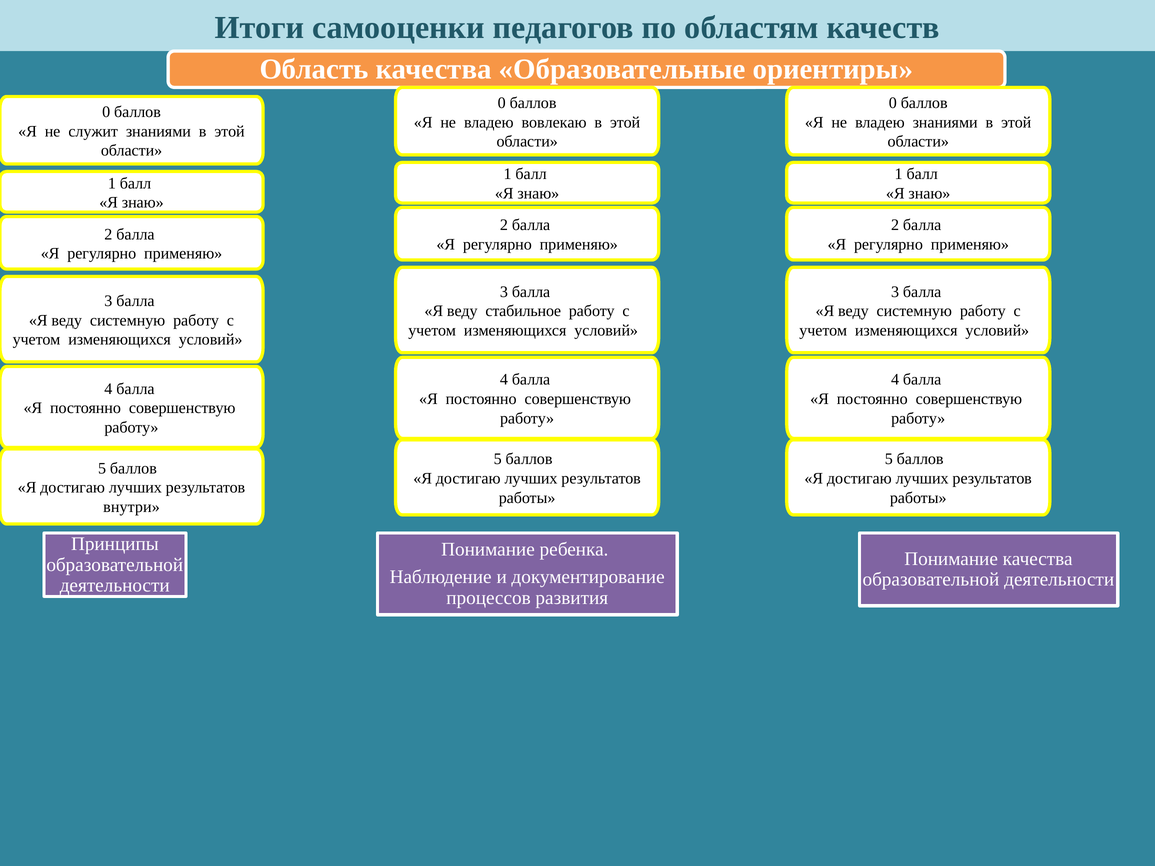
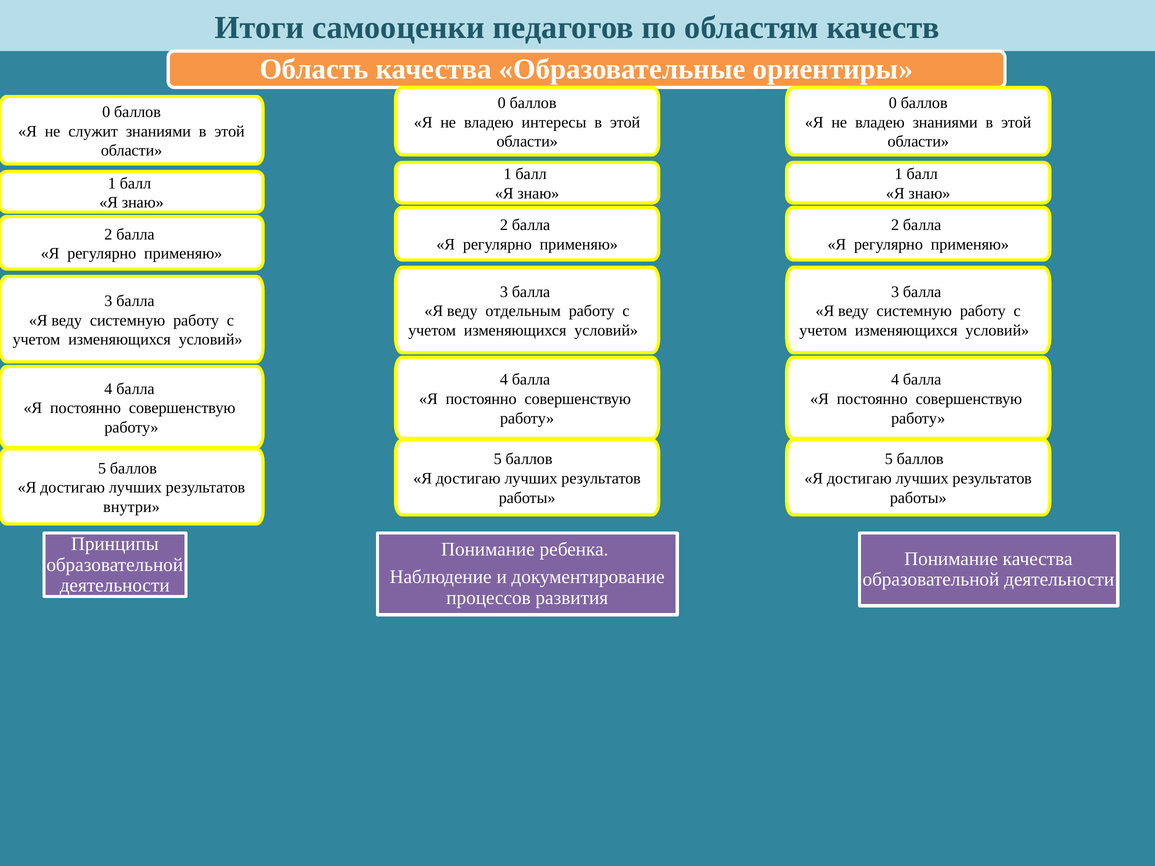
вовлекаю: вовлекаю -> интересы
стабильное: стабильное -> отдельным
